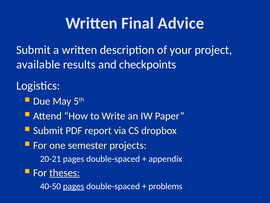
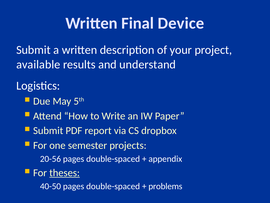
Advice: Advice -> Device
checkpoints: checkpoints -> understand
20-21: 20-21 -> 20-56
pages at (74, 186) underline: present -> none
